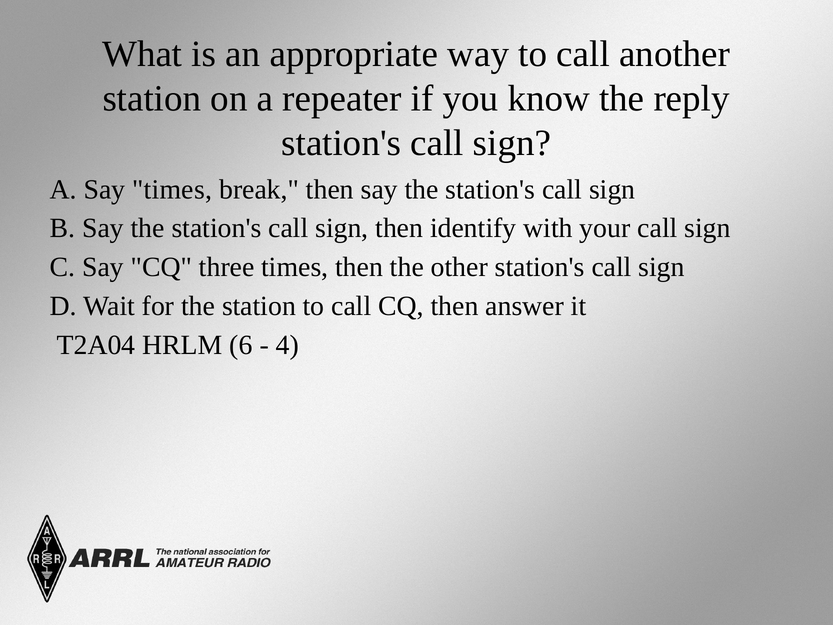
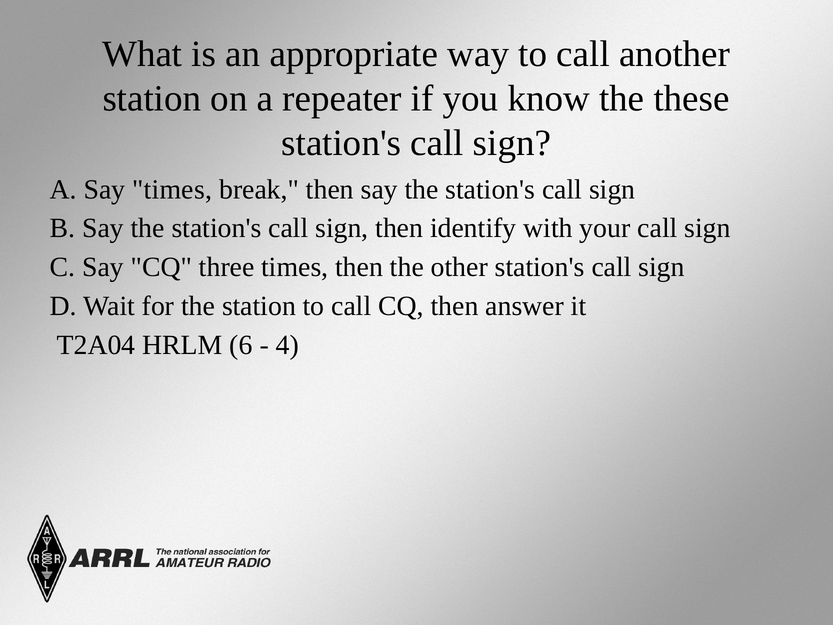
reply: reply -> these
